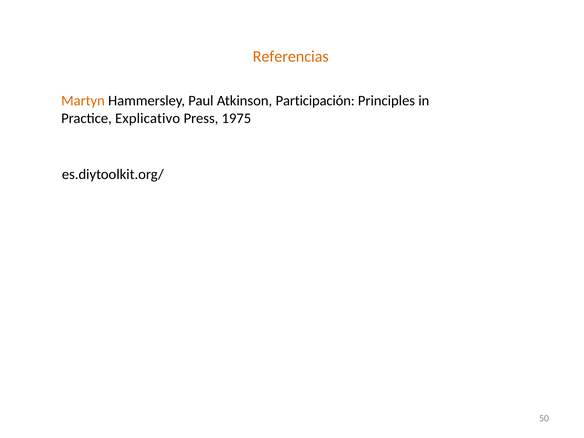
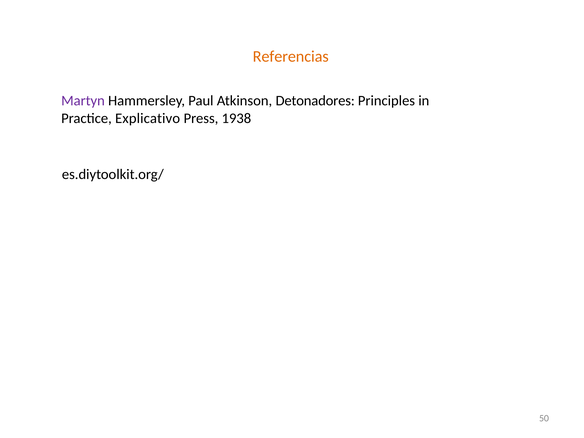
Martyn colour: orange -> purple
Participación: Participación -> Detonadores
1975: 1975 -> 1938
